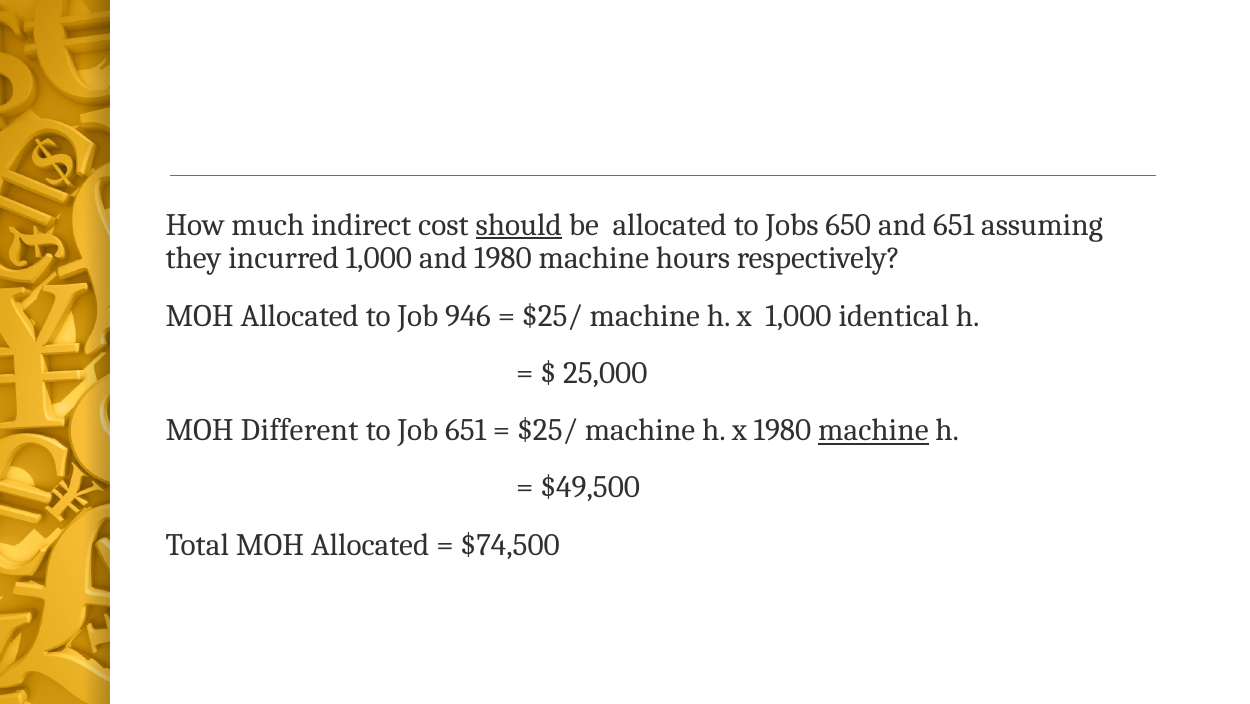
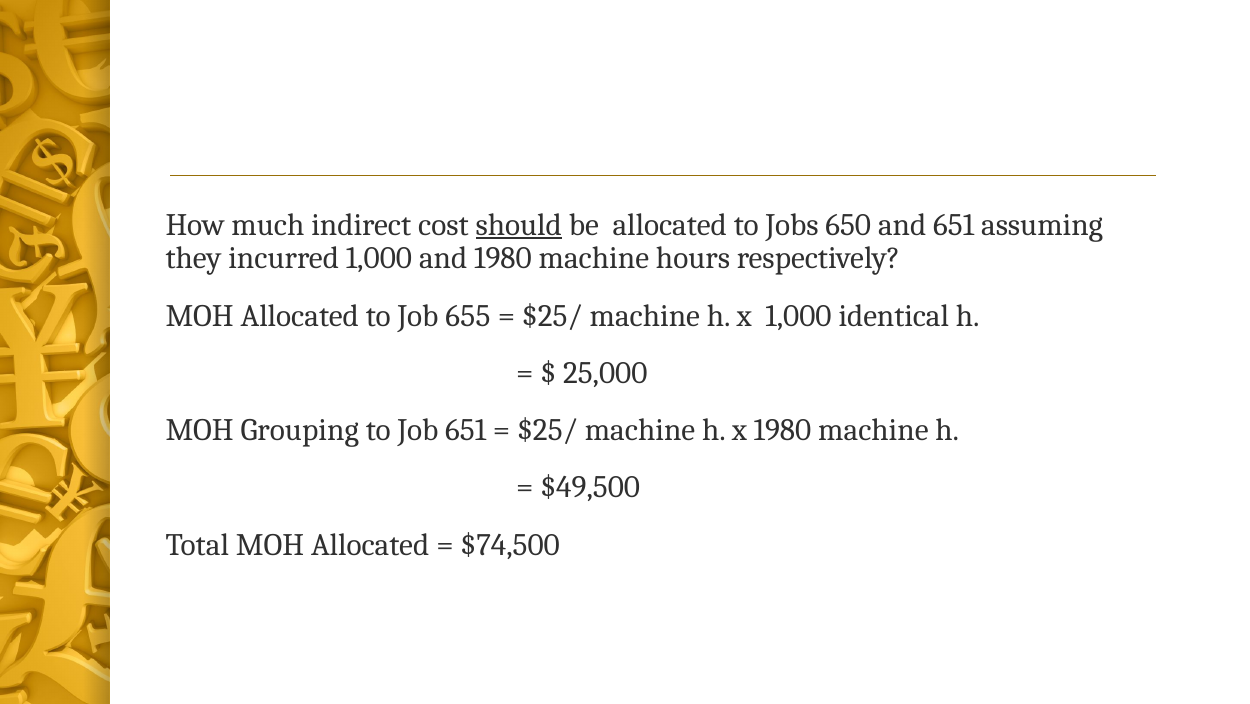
946: 946 -> 655
Different: Different -> Grouping
machine at (873, 430) underline: present -> none
